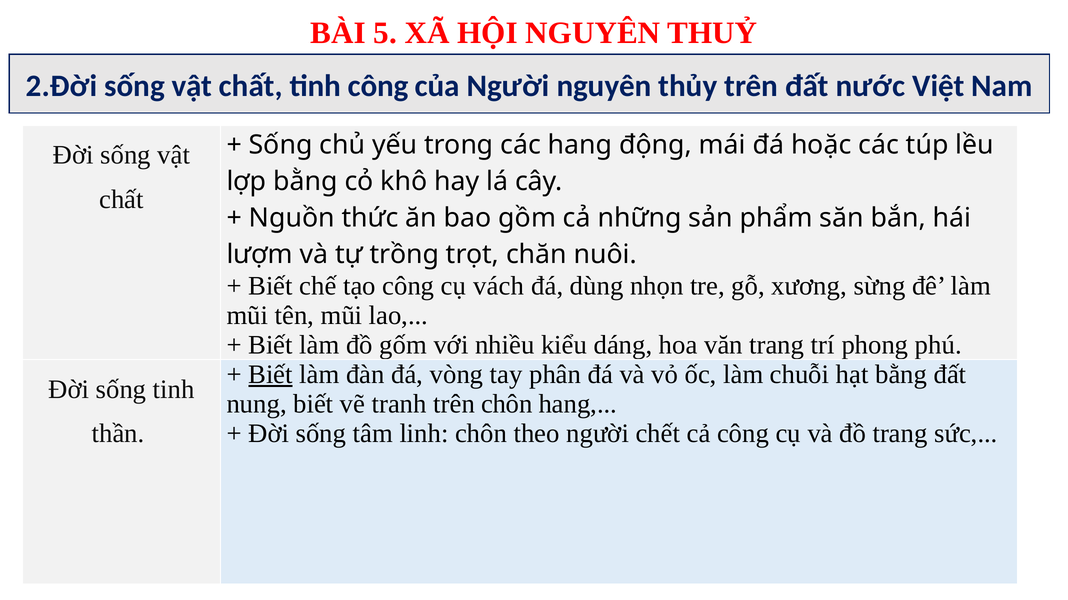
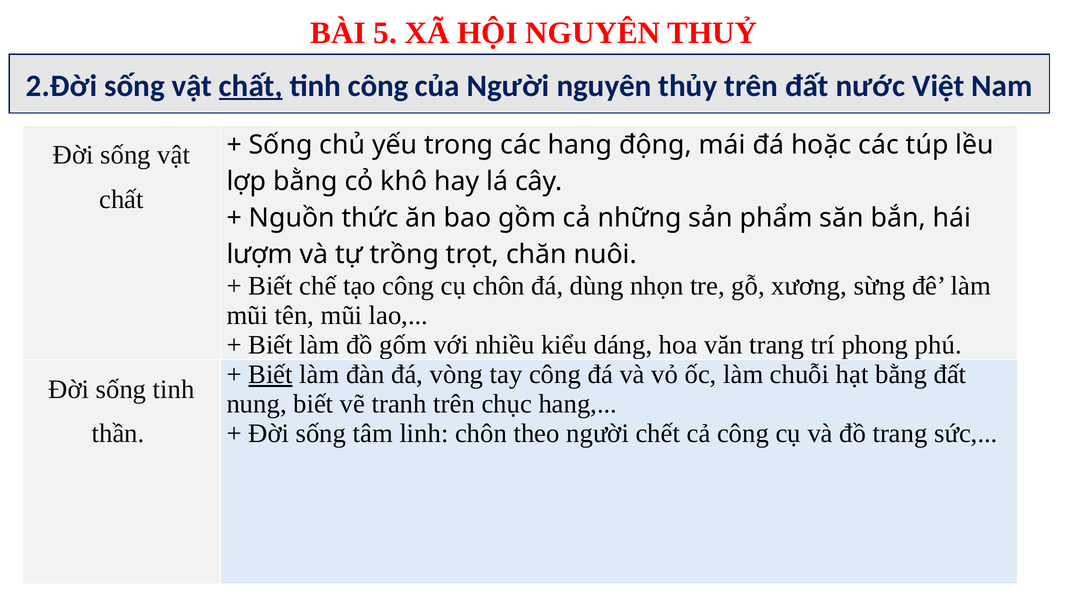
chất at (251, 86) underline: none -> present
cụ vách: vách -> chôn
tay phân: phân -> công
trên chôn: chôn -> chục
